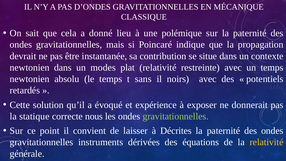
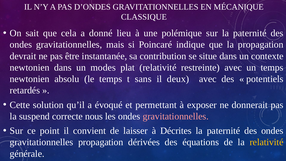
noirs: noirs -> deux
expérience: expérience -> permettant
statique: statique -> suspend
gravitationnelles at (176, 116) colour: light green -> pink
gravitationnelles instruments: instruments -> propagation
